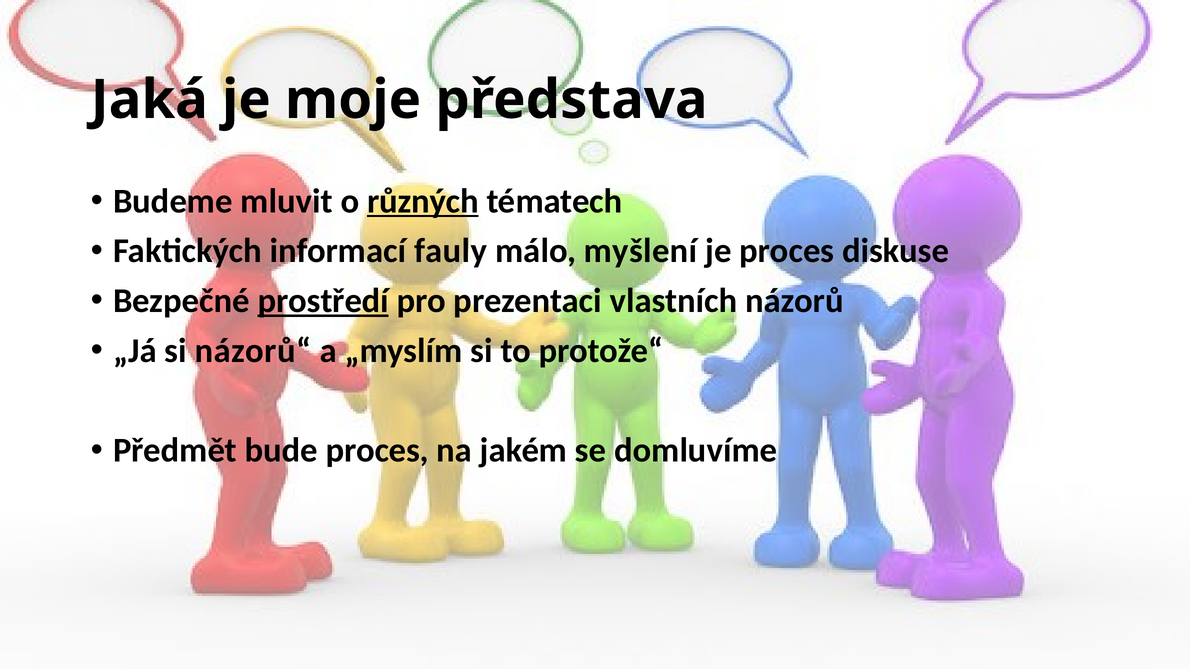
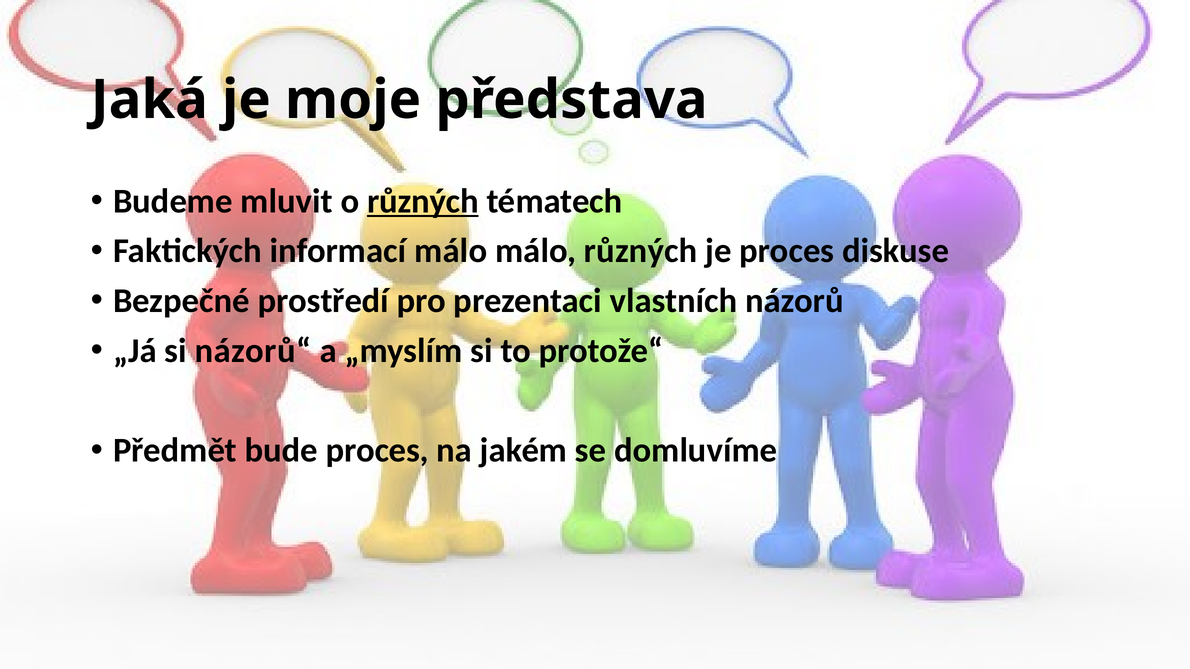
informací fauly: fauly -> málo
málo myšlení: myšlení -> různých
prostředí underline: present -> none
